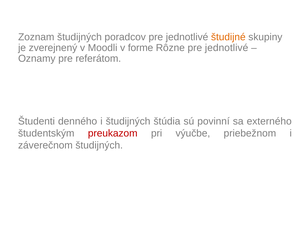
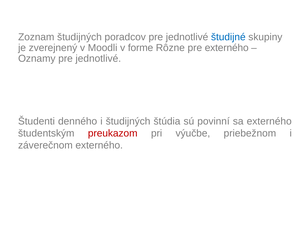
študijné colour: orange -> blue
Rôzne pre jednotlivé: jednotlivé -> externého
Oznamy pre referátom: referátom -> jednotlivé
záverečnom študijných: študijných -> externého
